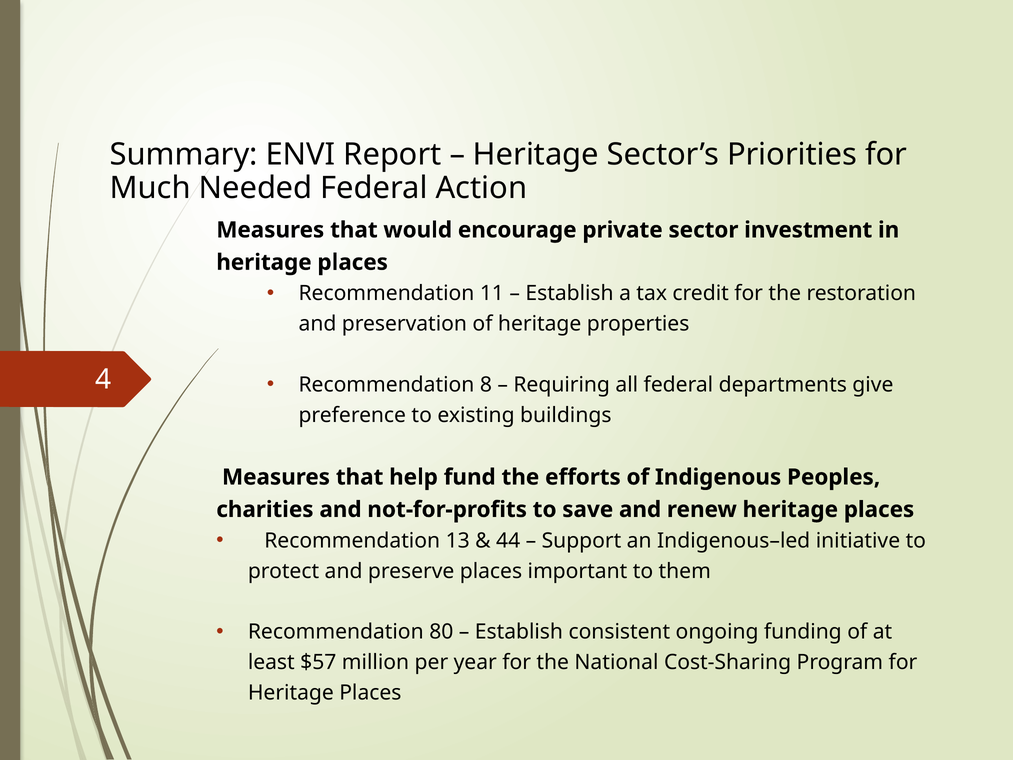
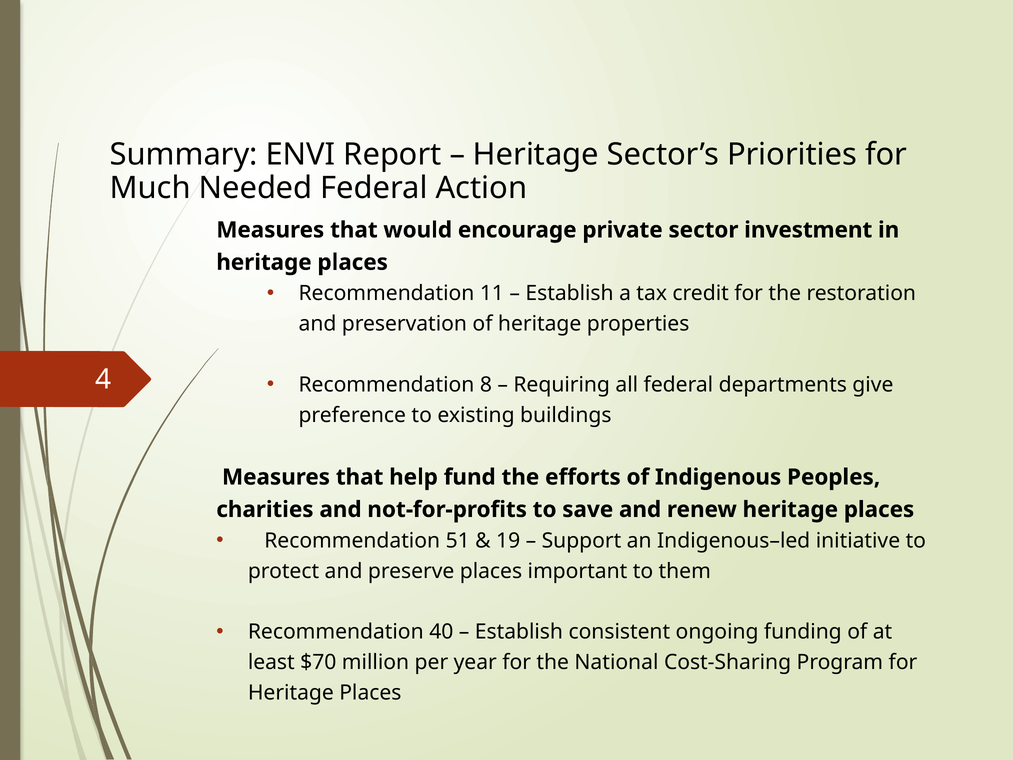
13: 13 -> 51
44: 44 -> 19
80: 80 -> 40
$57: $57 -> $70
